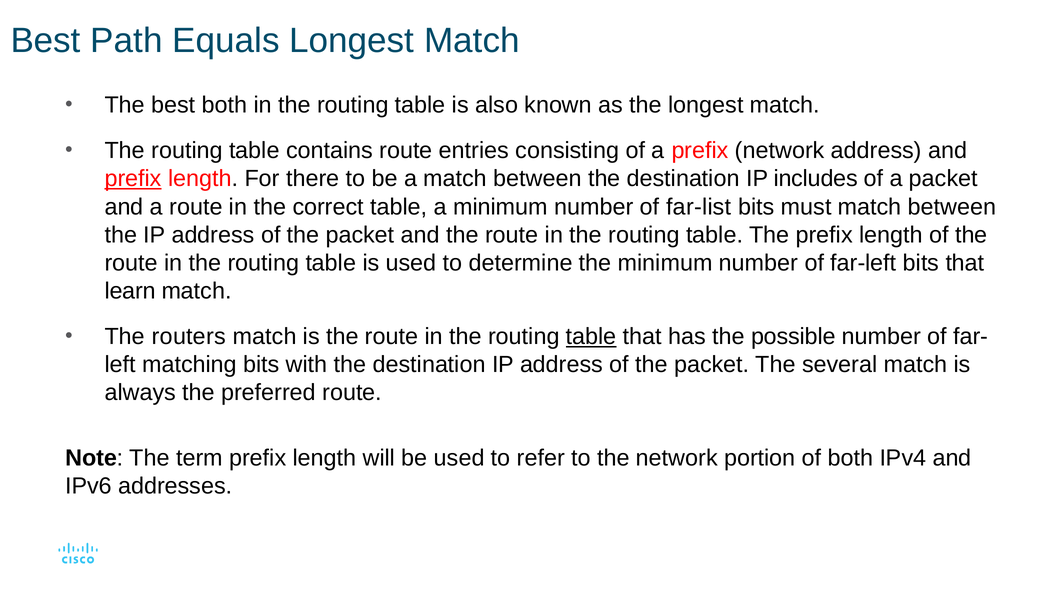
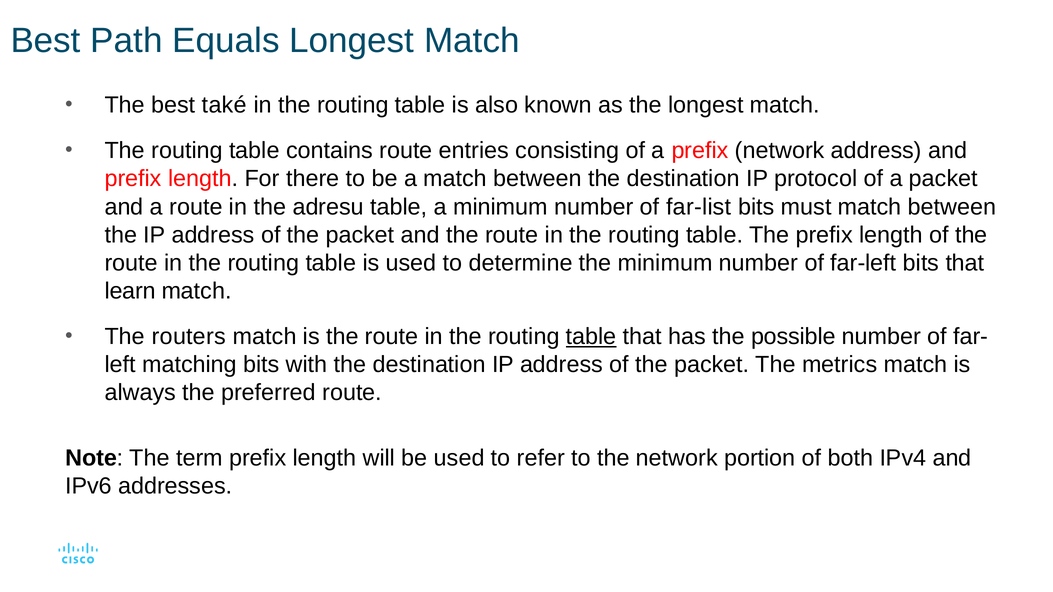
best both: both -> také
prefix at (133, 179) underline: present -> none
includes: includes -> protocol
correct: correct -> adresu
several: several -> metrics
